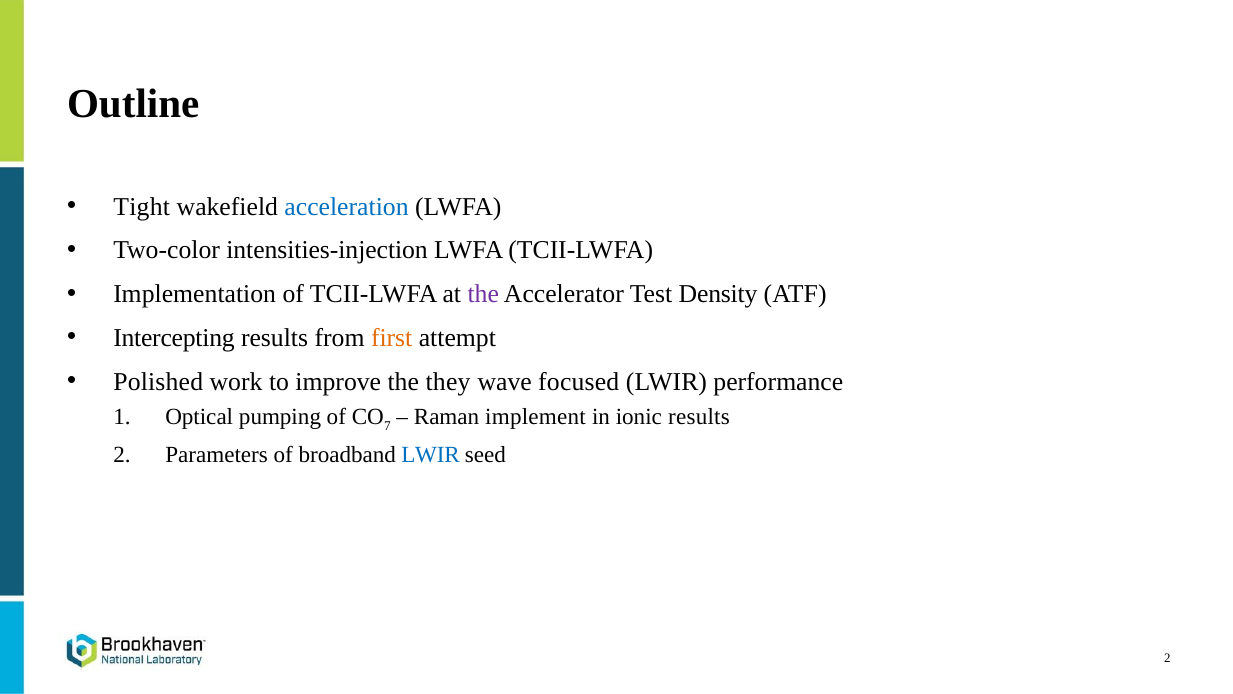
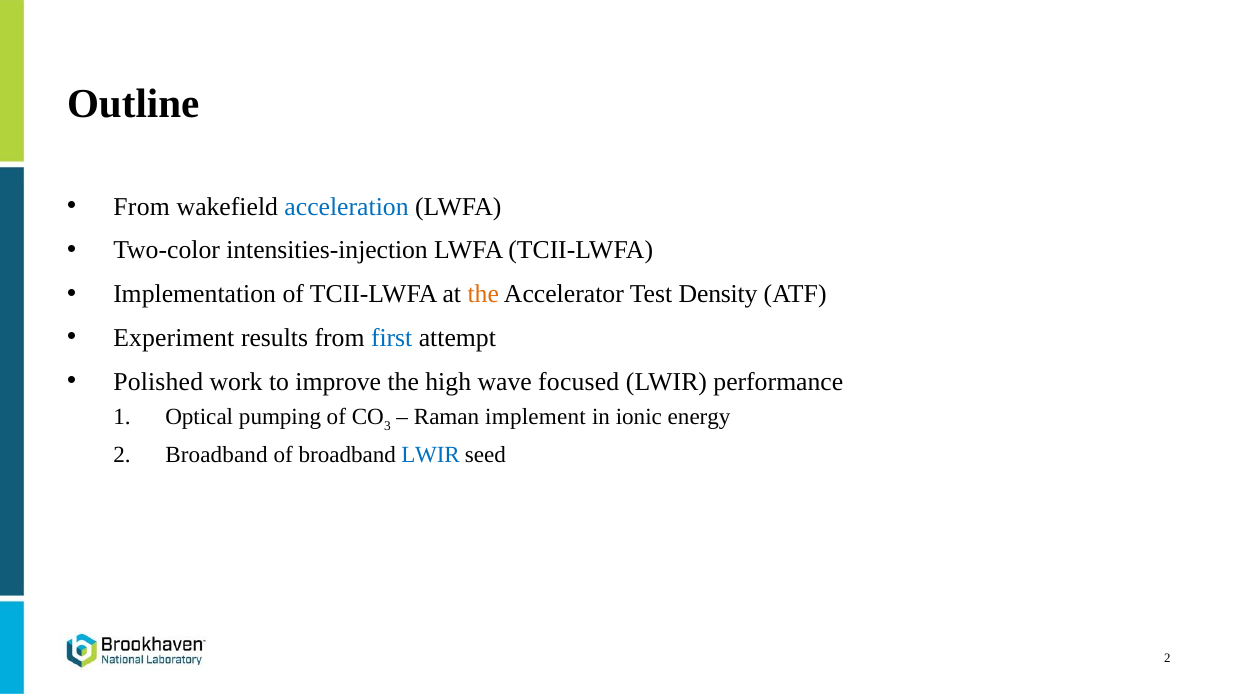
Tight at (142, 207): Tight -> From
the at (483, 294) colour: purple -> orange
Intercepting: Intercepting -> Experiment
first colour: orange -> blue
they: they -> high
7: 7 -> 3
ionic results: results -> energy
2 Parameters: Parameters -> Broadband
